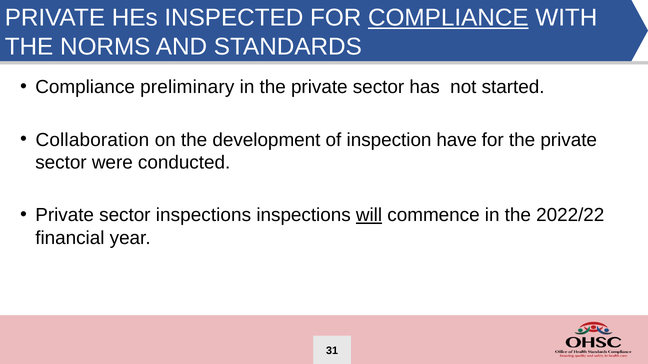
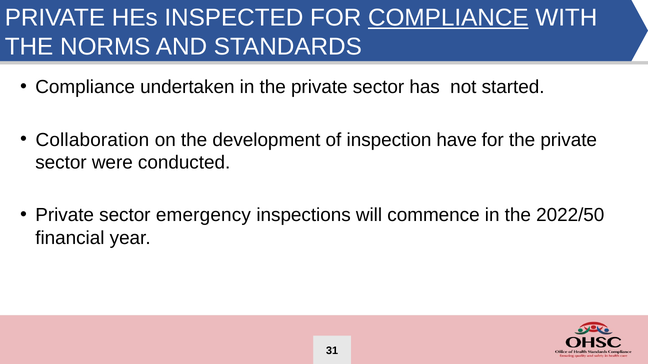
preliminary: preliminary -> undertaken
sector inspections: inspections -> emergency
will underline: present -> none
2022/22: 2022/22 -> 2022/50
